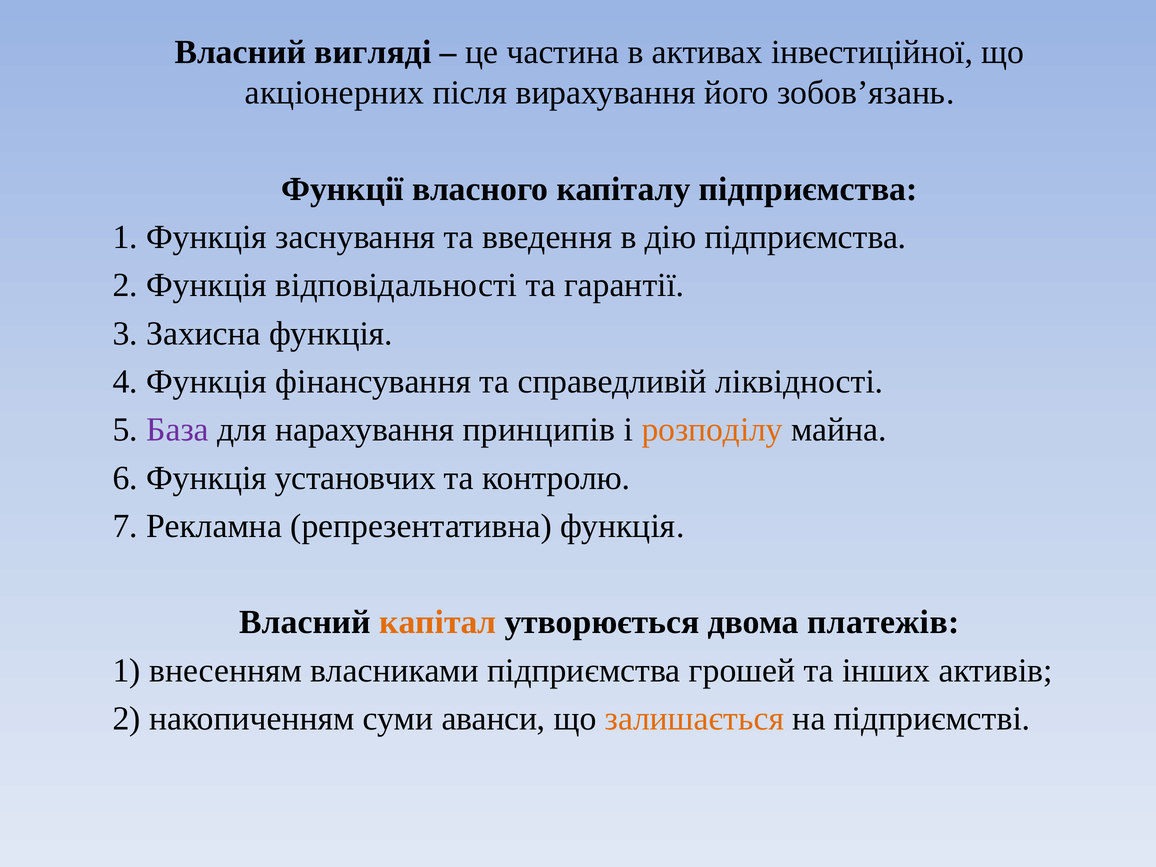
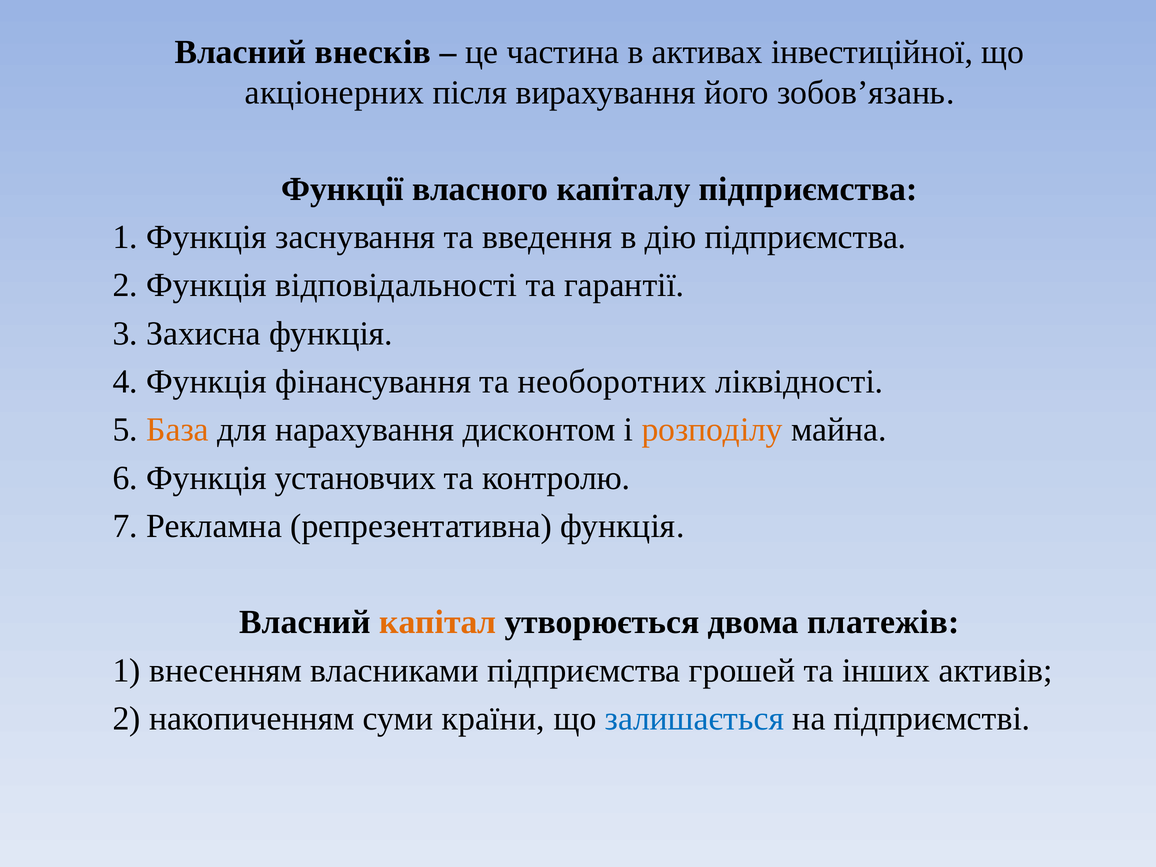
вигляді: вигляді -> внесків
справедливій: справедливій -> необоротних
База colour: purple -> orange
принципів: принципів -> дисконтом
аванси: аванси -> країни
залишається colour: orange -> blue
